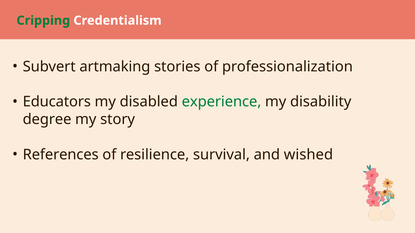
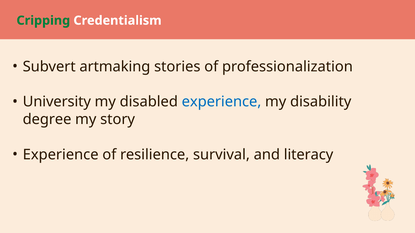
Educators: Educators -> University
experience at (221, 102) colour: green -> blue
References at (61, 155): References -> Experience
wished: wished -> literacy
